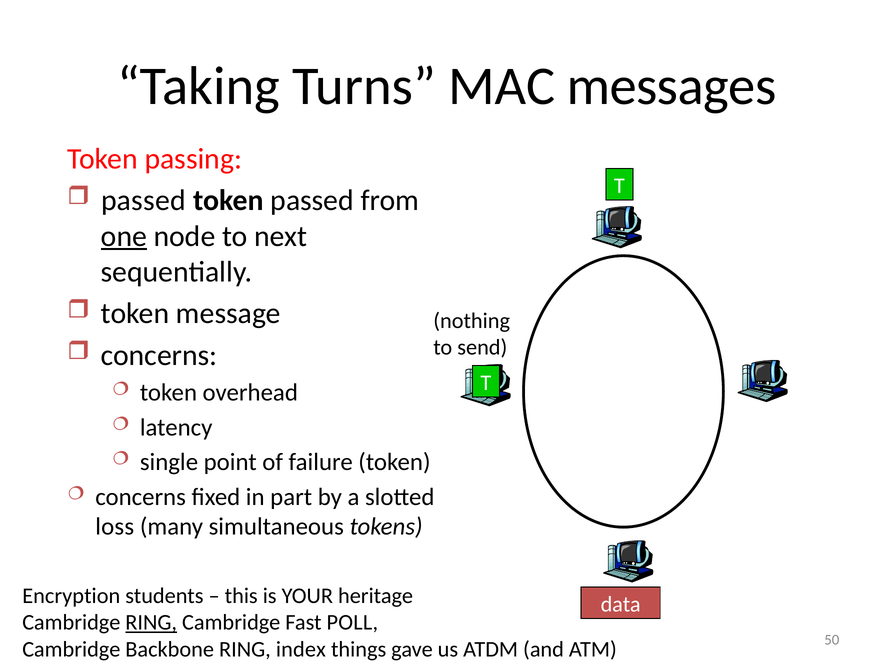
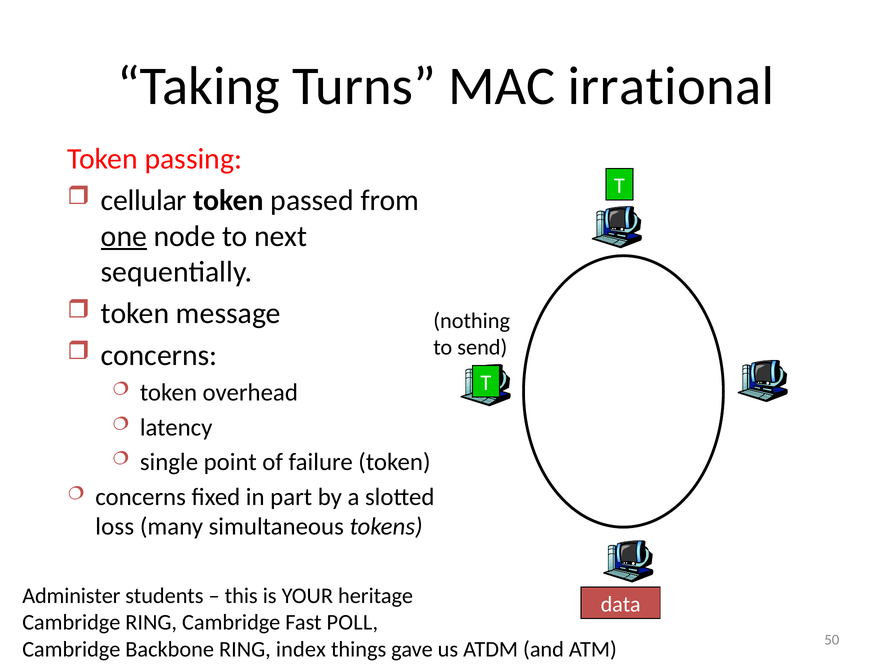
messages: messages -> irrational
passed at (144, 200): passed -> cellular
Encryption: Encryption -> Administer
RING at (151, 622) underline: present -> none
